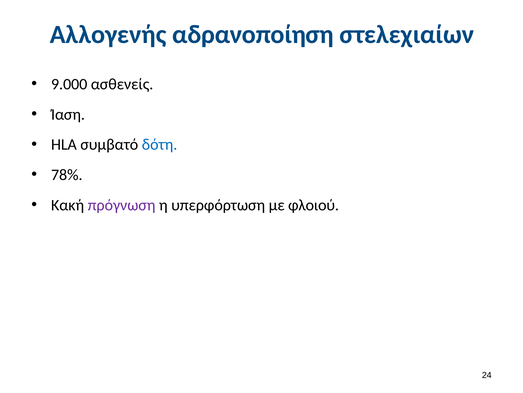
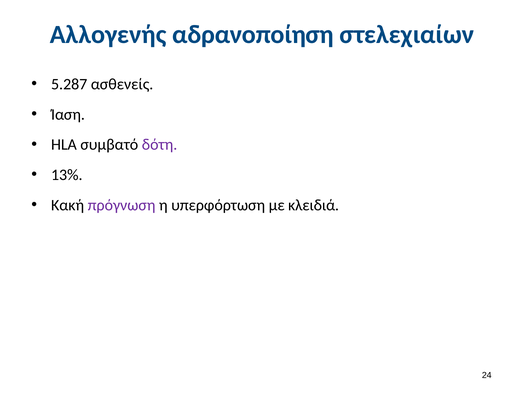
9.000: 9.000 -> 5.287
δότη colour: blue -> purple
78%: 78% -> 13%
φλοιού: φλοιού -> κλειδιά
